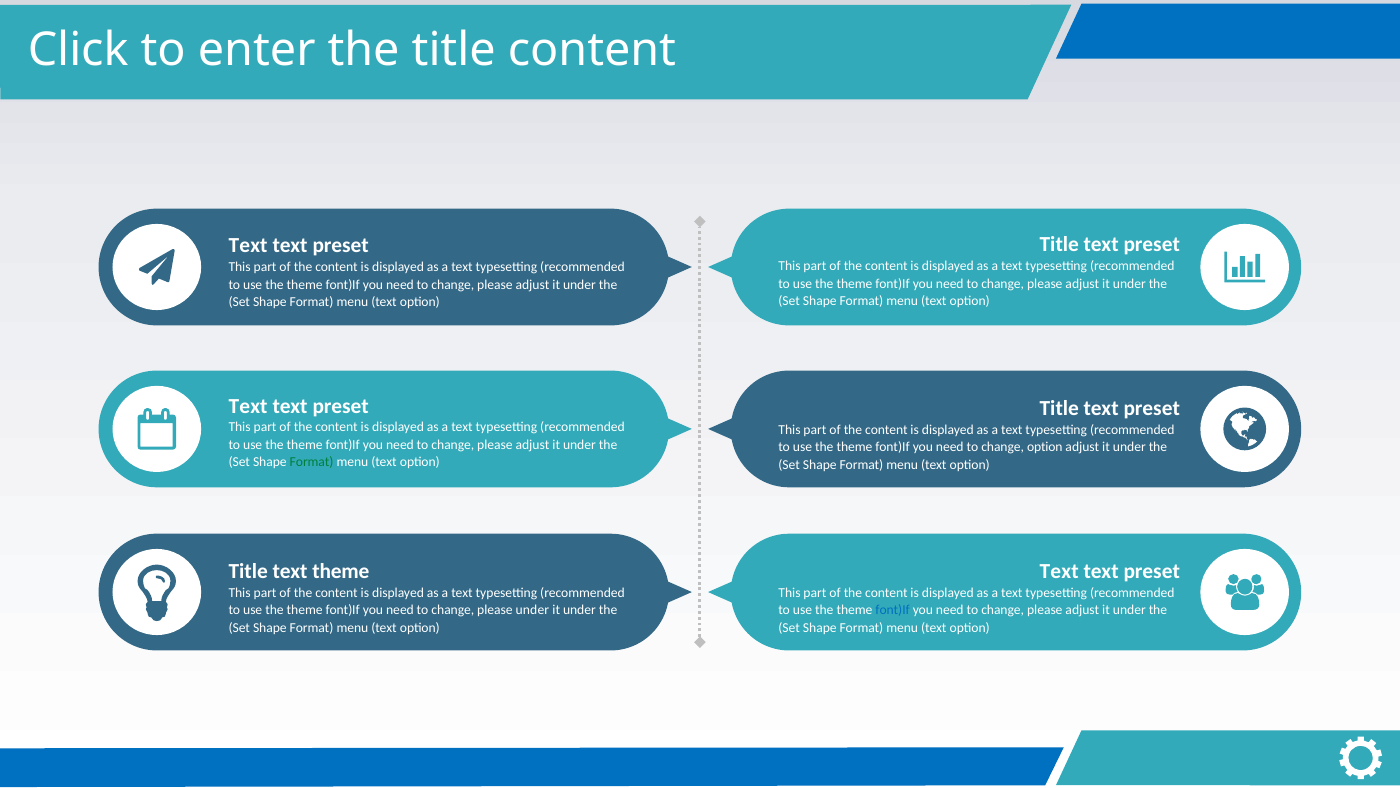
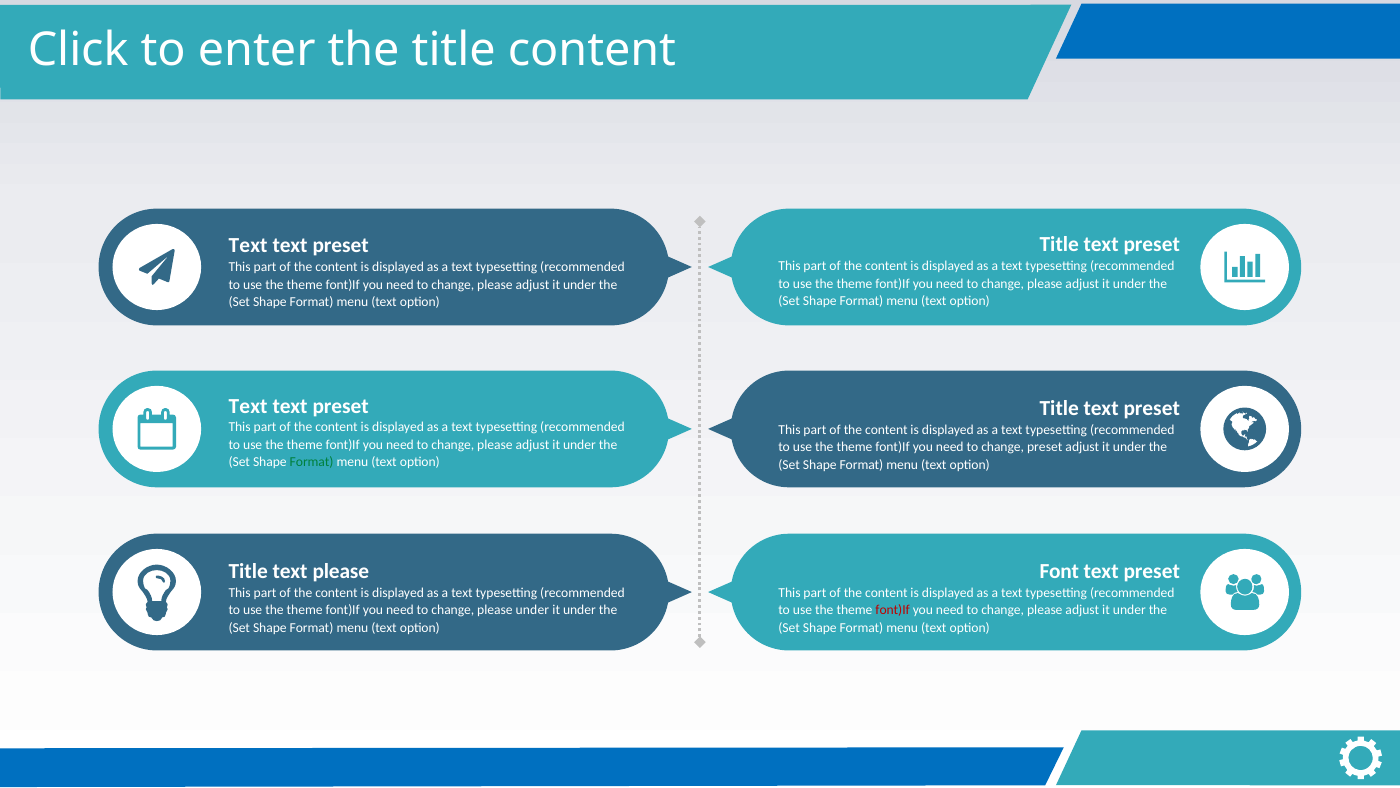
change option: option -> preset
text theme: theme -> please
Text at (1059, 571): Text -> Font
font)If at (893, 610) colour: blue -> red
